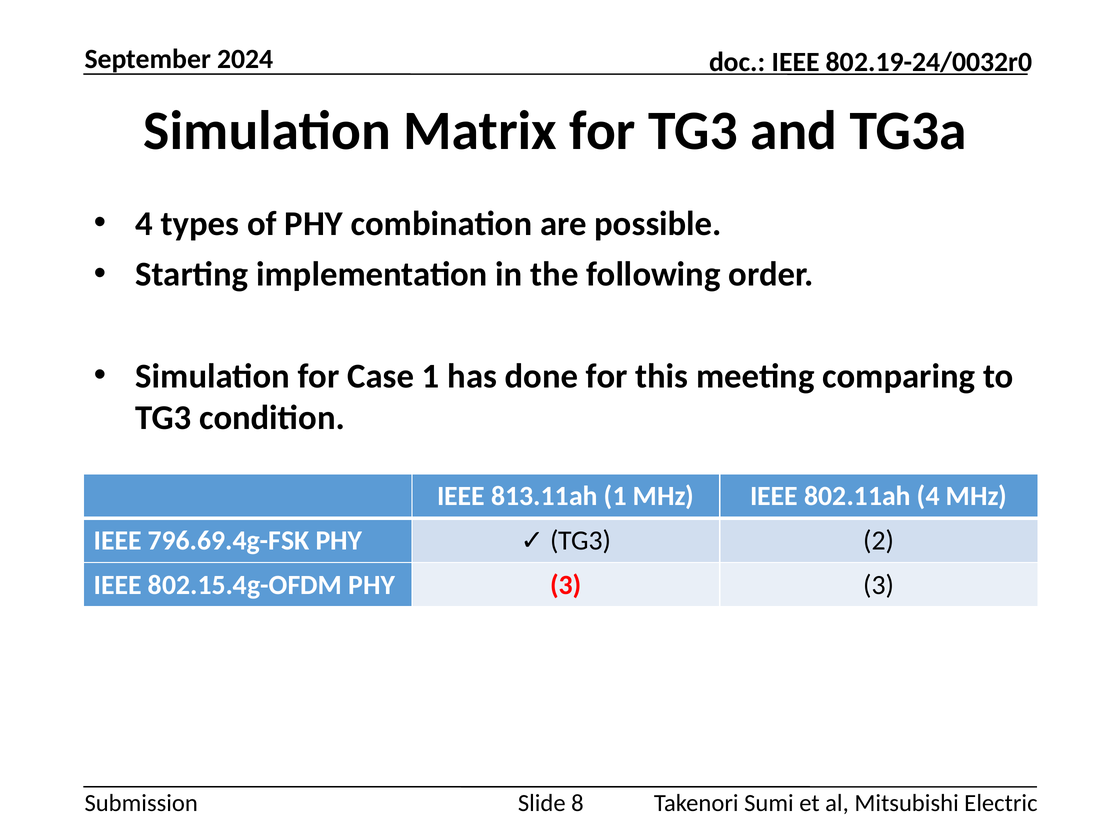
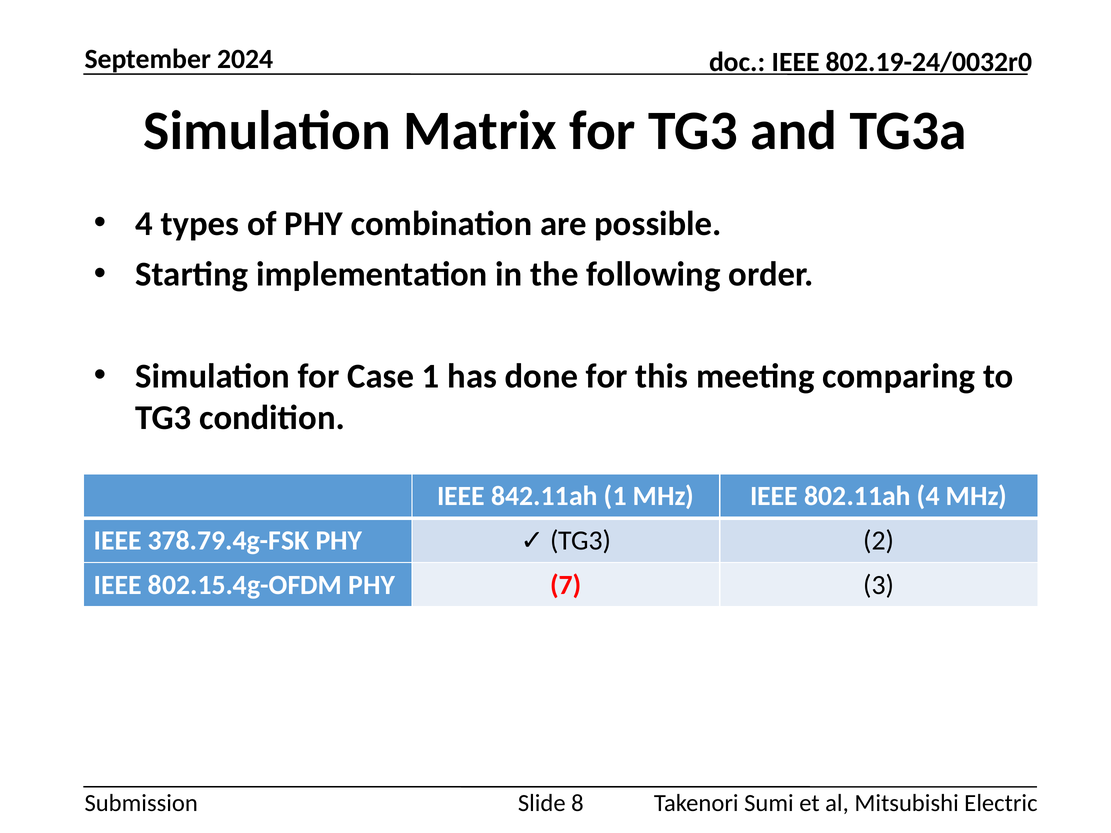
813.11ah: 813.11ah -> 842.11ah
796.69.4g-FSK: 796.69.4g-FSK -> 378.79.4g-FSK
PHY 3: 3 -> 7
